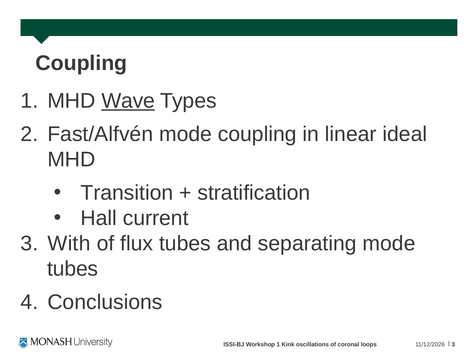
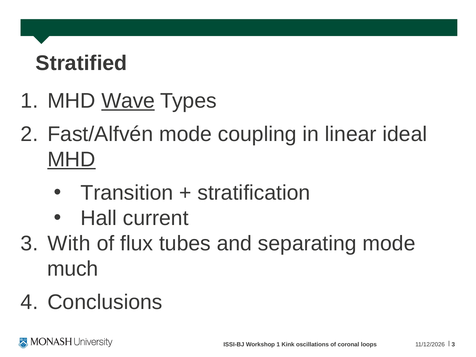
Coupling at (81, 63): Coupling -> Stratified
MHD at (71, 159) underline: none -> present
tubes at (73, 269): tubes -> much
